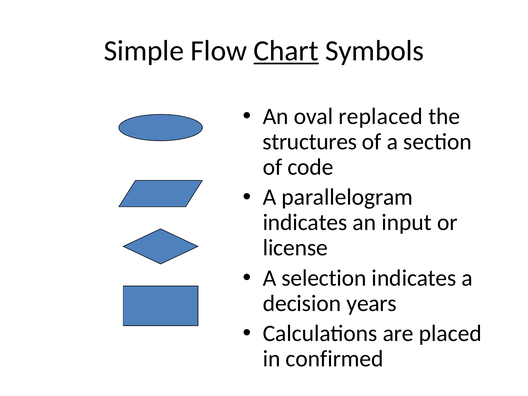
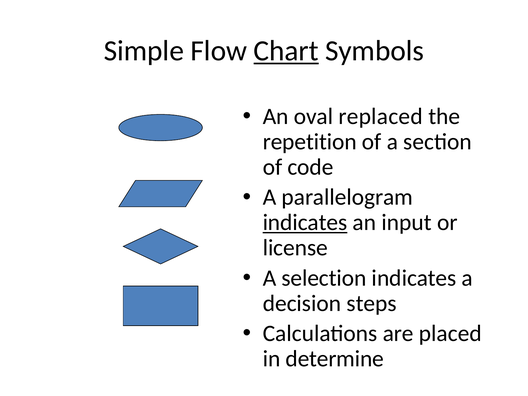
structures: structures -> repetition
indicates at (305, 223) underline: none -> present
years: years -> steps
confirmed: confirmed -> determine
